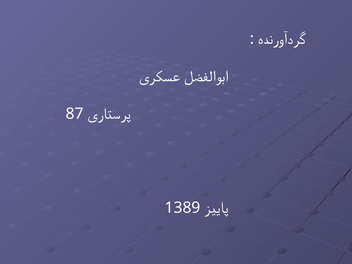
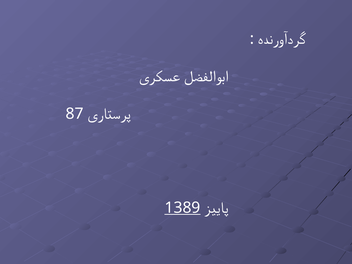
1389 underline: none -> present
